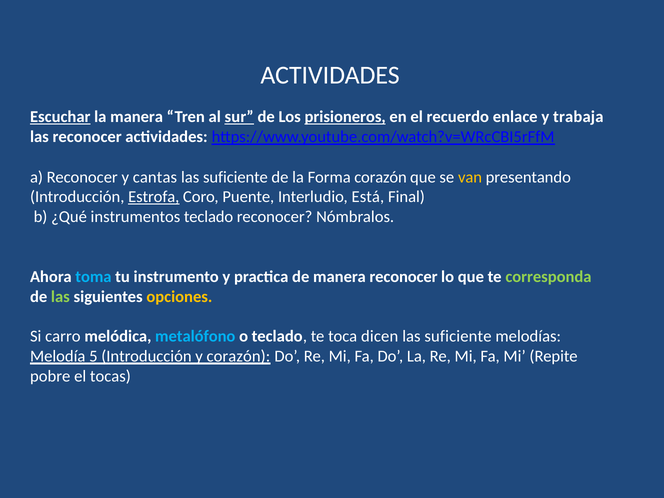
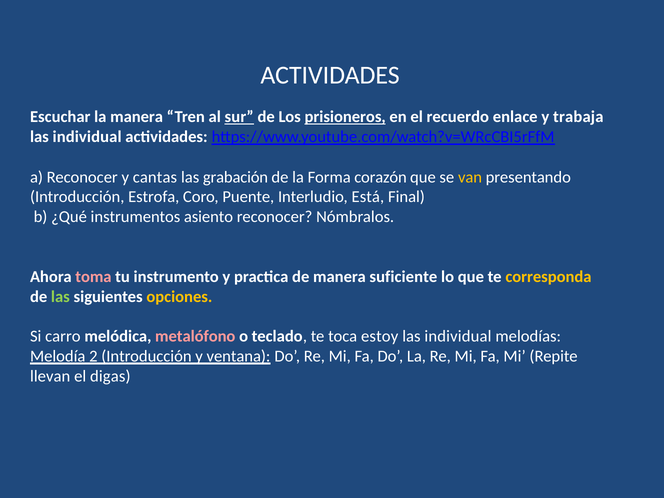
Escuchar underline: present -> none
reconocer at (87, 137): reconocer -> individual
suficiente at (235, 177): suficiente -> grabación
Estrofa underline: present -> none
instrumentos teclado: teclado -> asiento
toma colour: light blue -> pink
manera reconocer: reconocer -> suficiente
corresponda colour: light green -> yellow
metalófono colour: light blue -> pink
dicen: dicen -> estoy
suficiente at (458, 336): suficiente -> individual
5: 5 -> 2
y corazón: corazón -> ventana
pobre: pobre -> llevan
tocas: tocas -> digas
